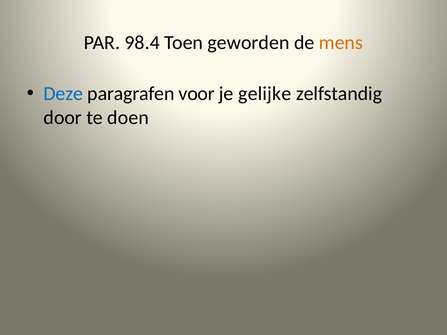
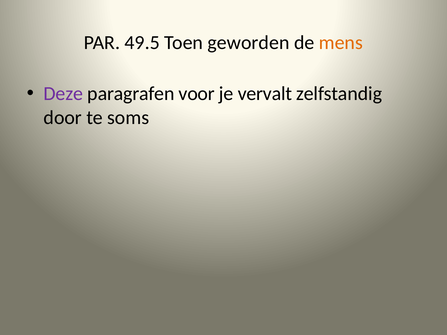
98.4: 98.4 -> 49.5
Deze colour: blue -> purple
gelijke: gelijke -> vervalt
doen: doen -> soms
